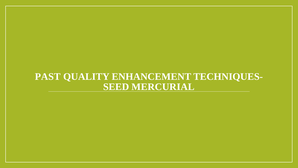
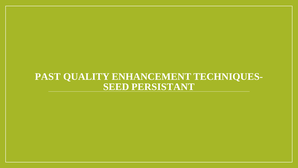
MERCURIAL: MERCURIAL -> PERSISTANT
